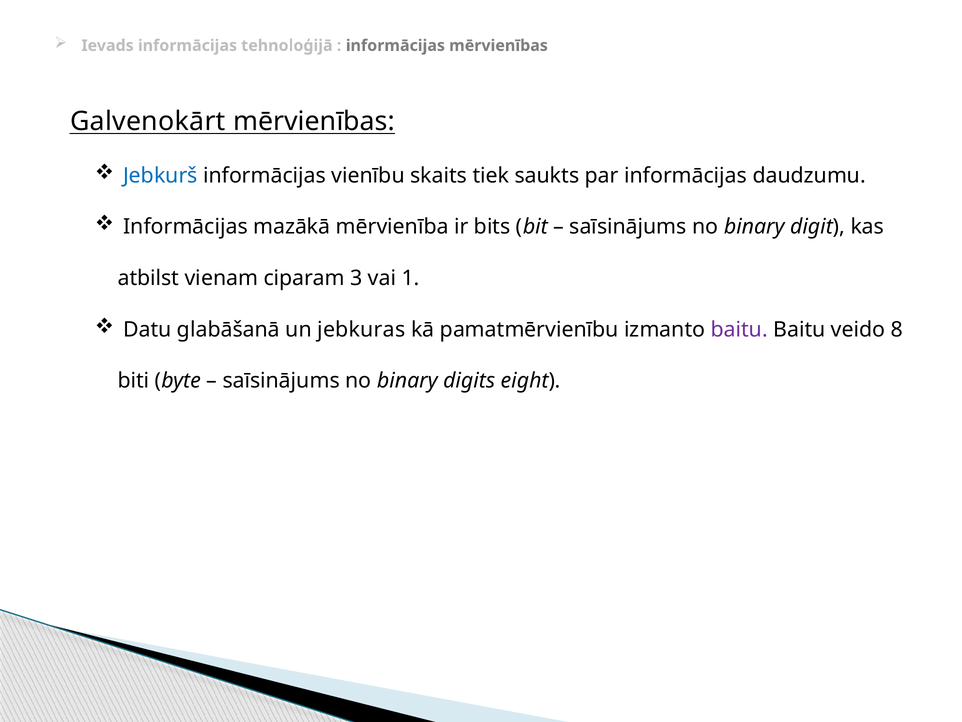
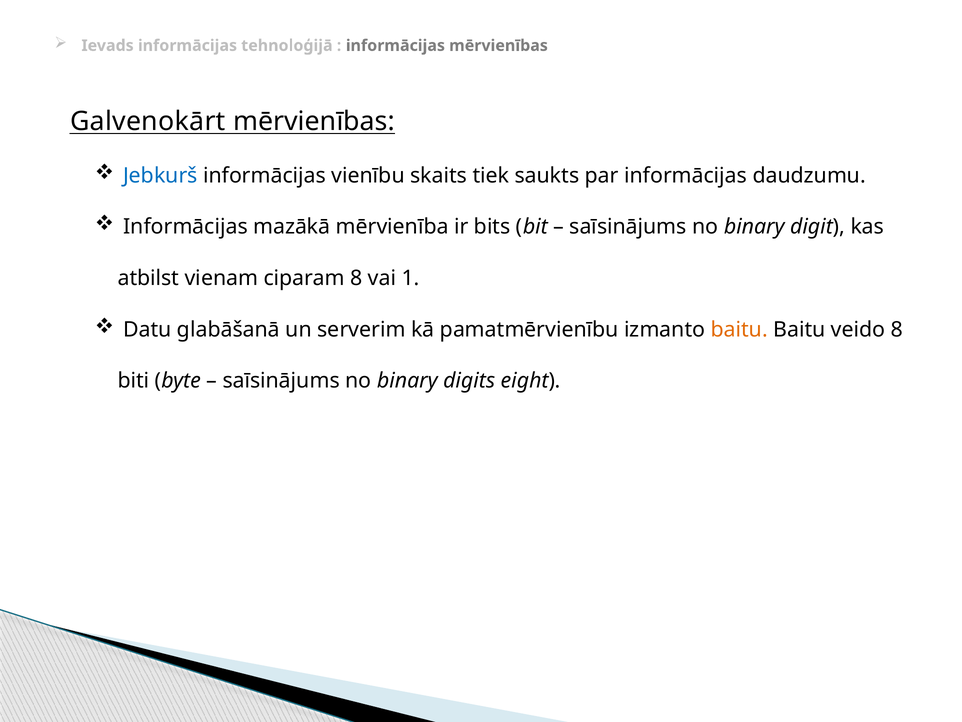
ciparam 3: 3 -> 8
jebkuras: jebkuras -> serverim
baitu at (739, 329) colour: purple -> orange
